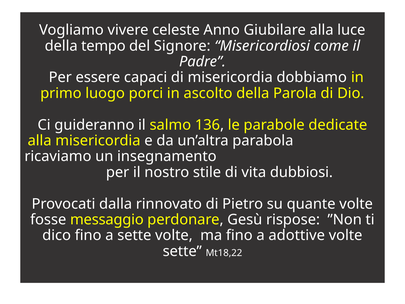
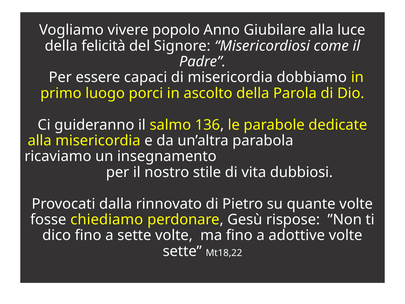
celeste: celeste -> popolo
tempo: tempo -> felicità
messaggio: messaggio -> chiediamo
